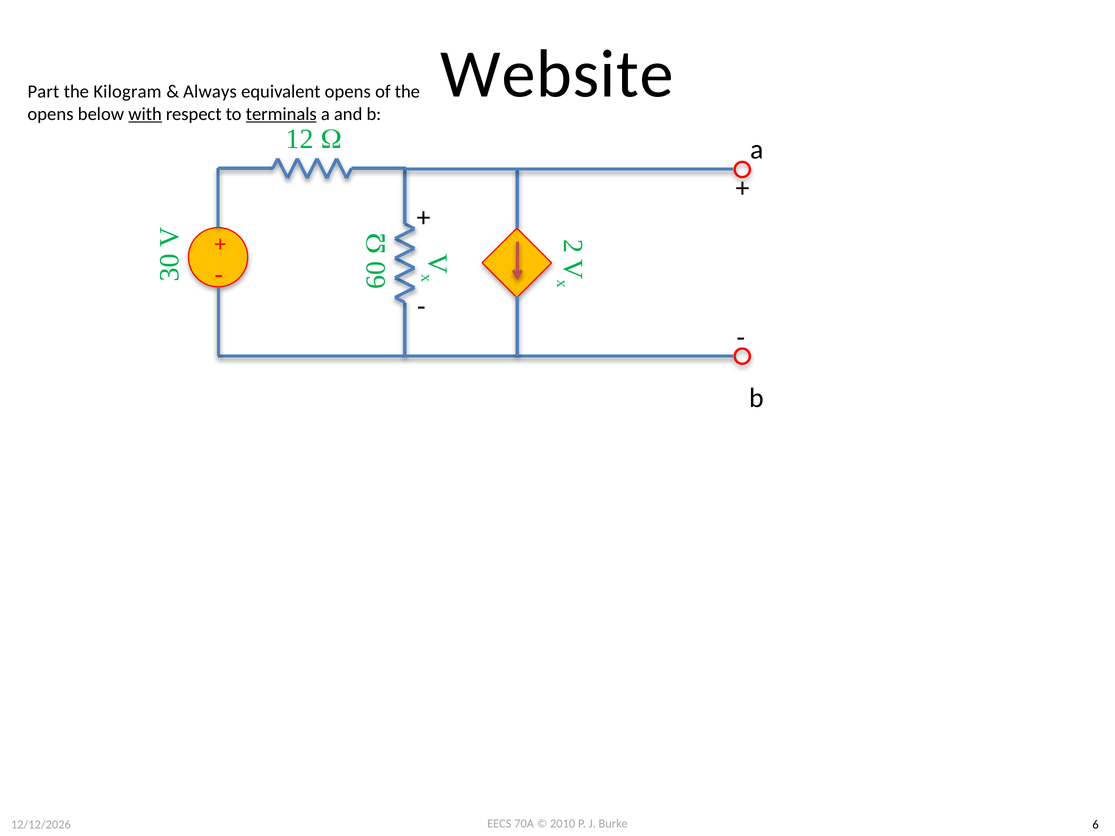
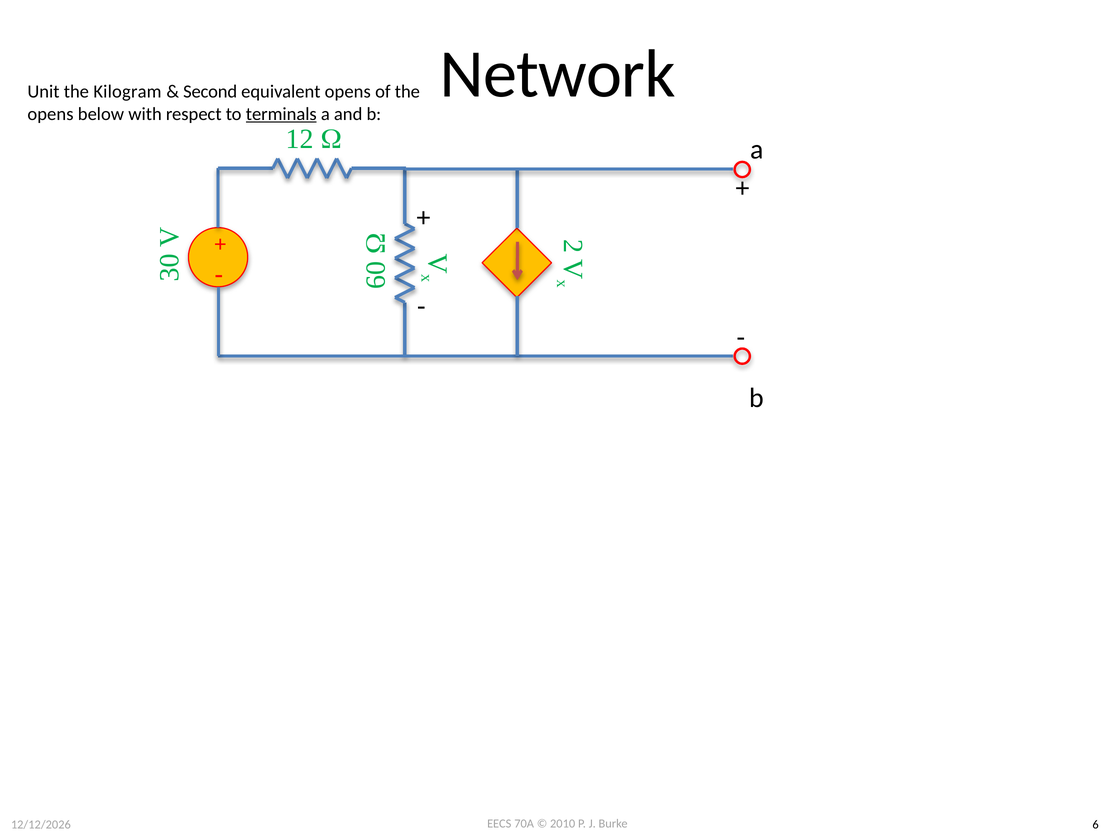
Website: Website -> Network
Part: Part -> Unit
Always: Always -> Second
with underline: present -> none
